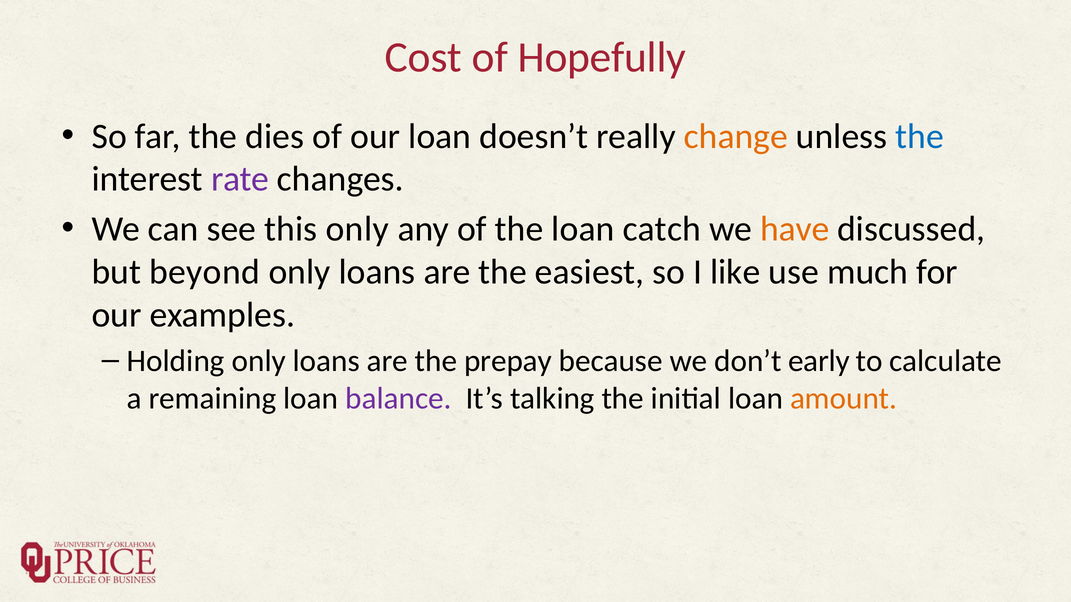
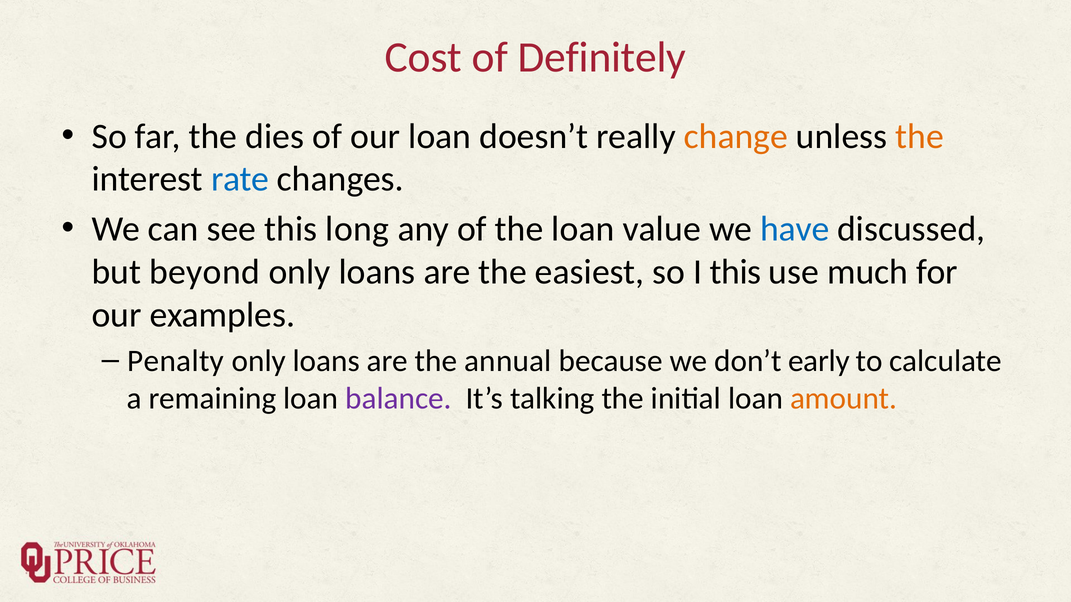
Hopefully: Hopefully -> Definitely
the at (920, 136) colour: blue -> orange
rate colour: purple -> blue
this only: only -> long
catch: catch -> value
have colour: orange -> blue
I like: like -> this
Holding: Holding -> Penalty
prepay: prepay -> annual
